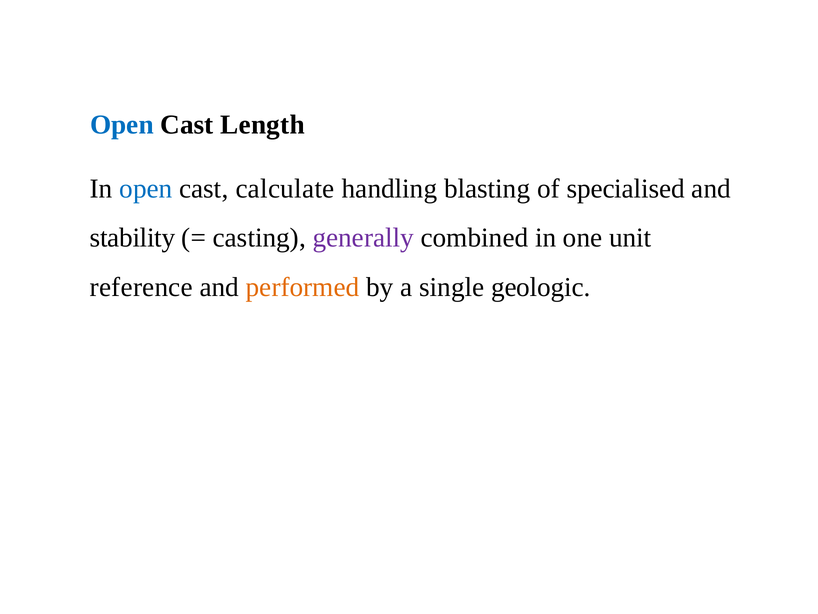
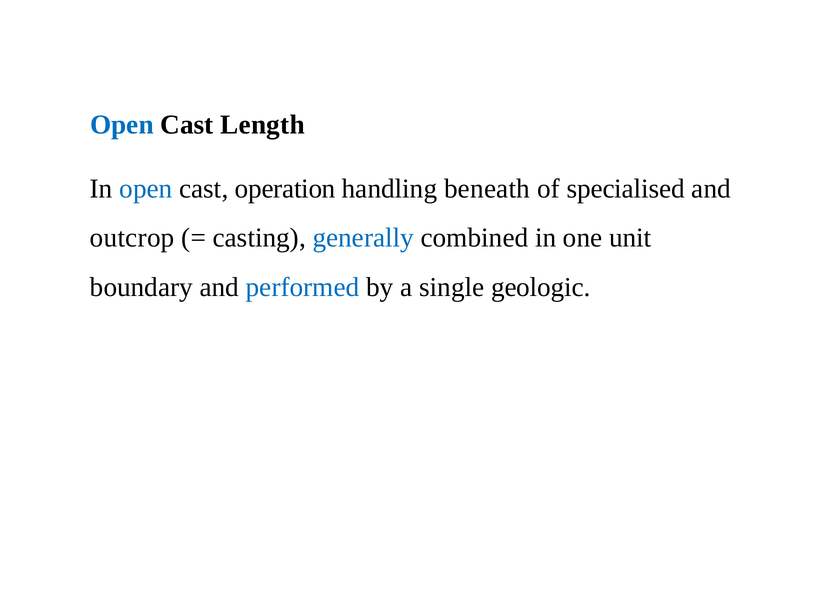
calculate: calculate -> operation
blasting: blasting -> beneath
stability: stability -> outcrop
generally colour: purple -> blue
reference: reference -> boundary
performed colour: orange -> blue
